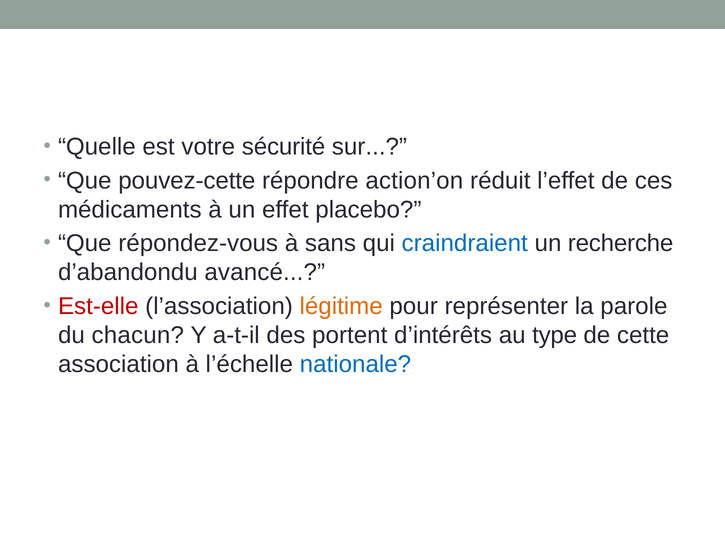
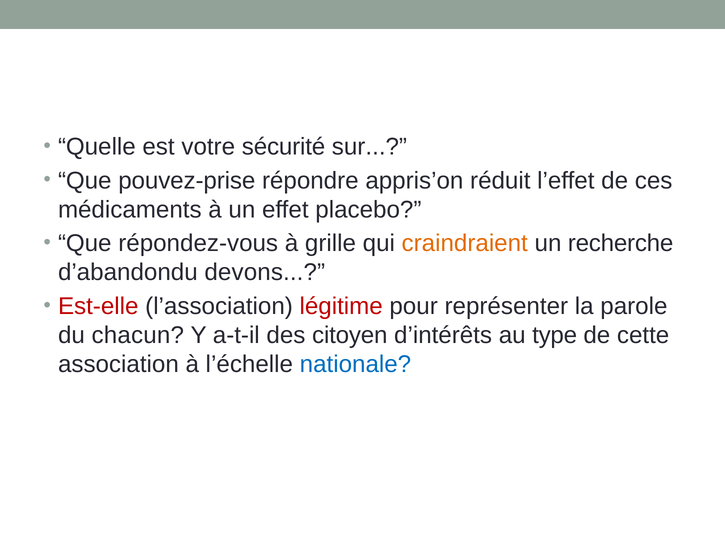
pouvez-cette: pouvez-cette -> pouvez-prise
action’on: action’on -> appris’on
sans: sans -> grille
craindraient colour: blue -> orange
avancé: avancé -> devons
légitime colour: orange -> red
portent: portent -> citoyen
